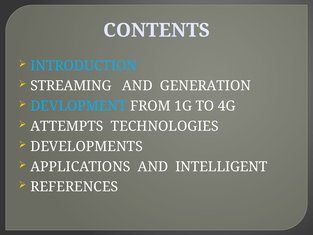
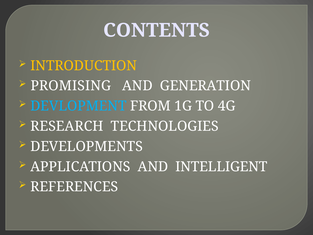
INTRODUCTION colour: light blue -> yellow
STREAMING: STREAMING -> PROMISING
ATTEMPTS: ATTEMPTS -> RESEARCH
